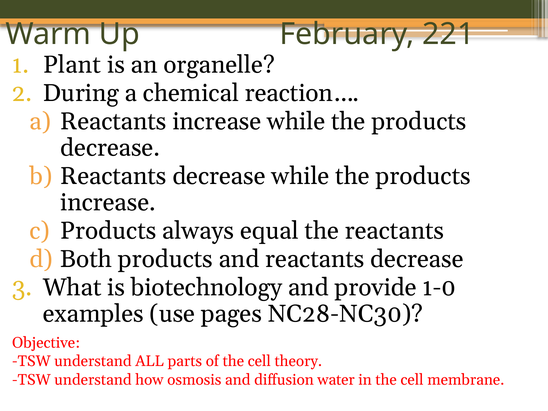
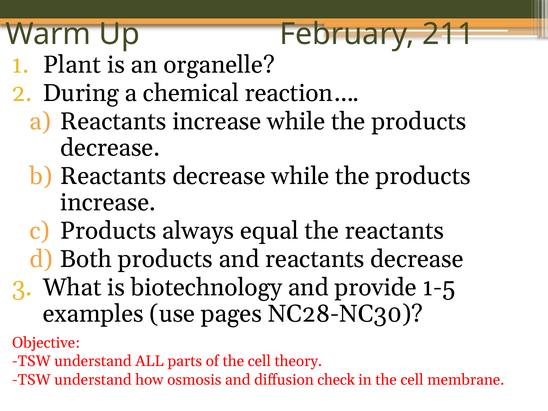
221: 221 -> 211
1-0: 1-0 -> 1-5
water: water -> check
